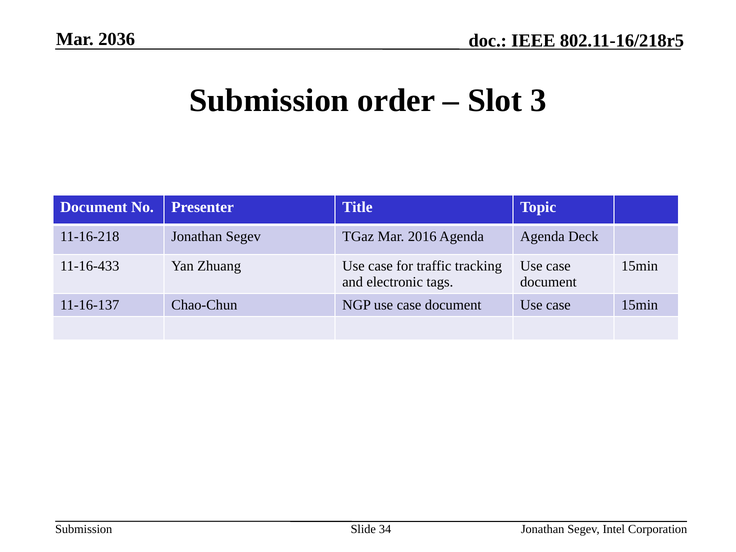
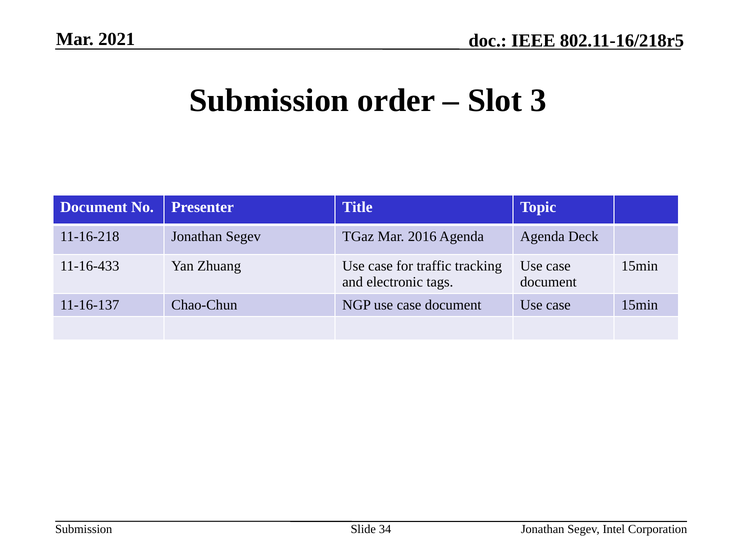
2036: 2036 -> 2021
